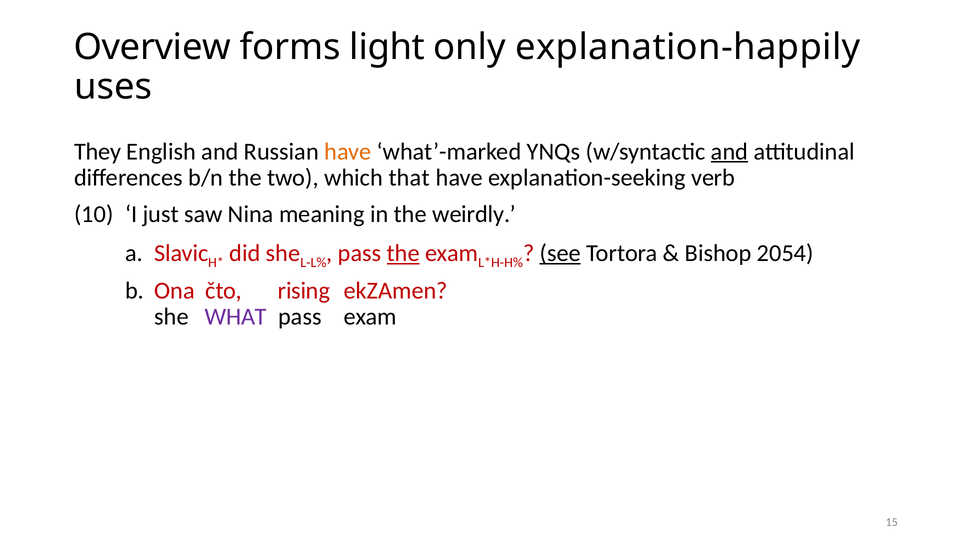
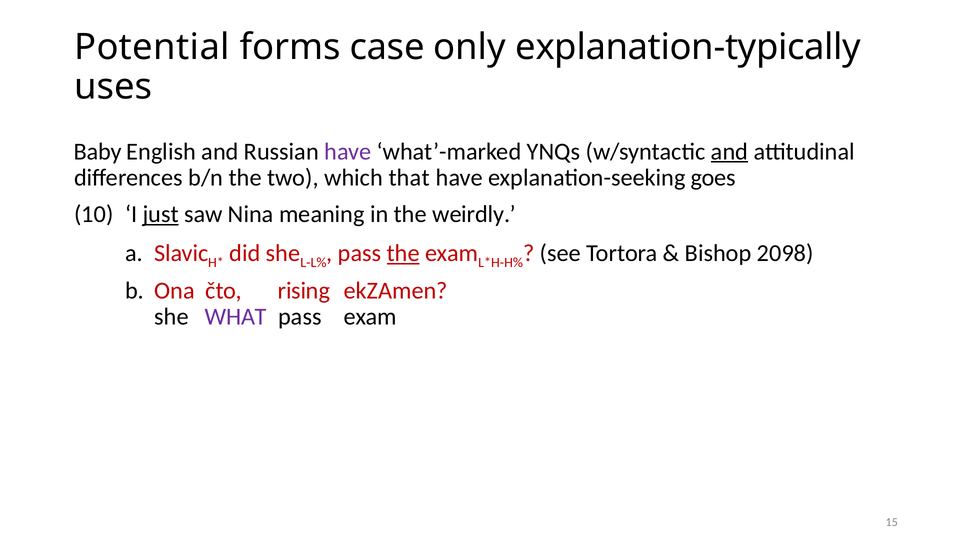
Overview: Overview -> Potential
light: light -> case
explanation-happily: explanation-happily -> explanation-typically
They: They -> Baby
have at (348, 151) colour: orange -> purple
verb: verb -> goes
just underline: none -> present
see underline: present -> none
2054: 2054 -> 2098
